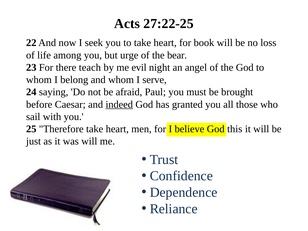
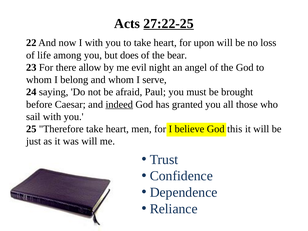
27:22-25 underline: none -> present
I seek: seek -> with
book: book -> upon
urge: urge -> does
teach: teach -> allow
